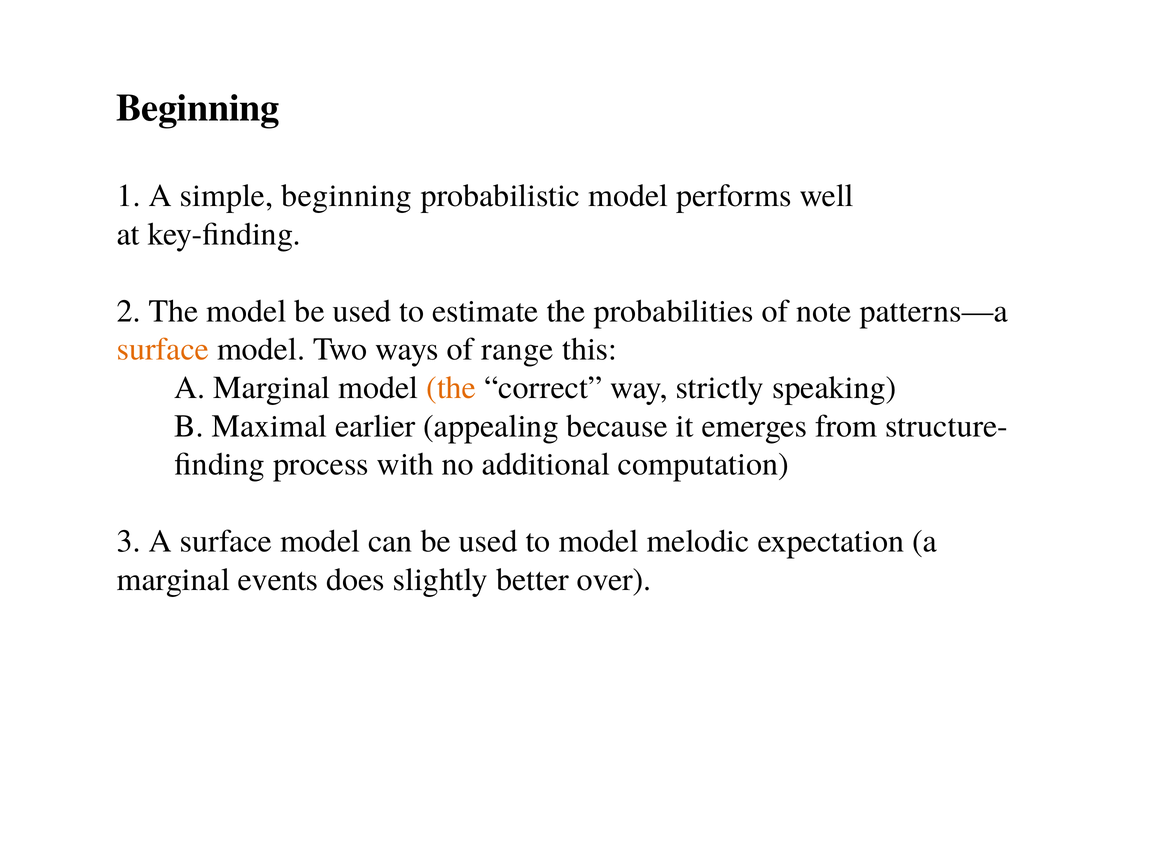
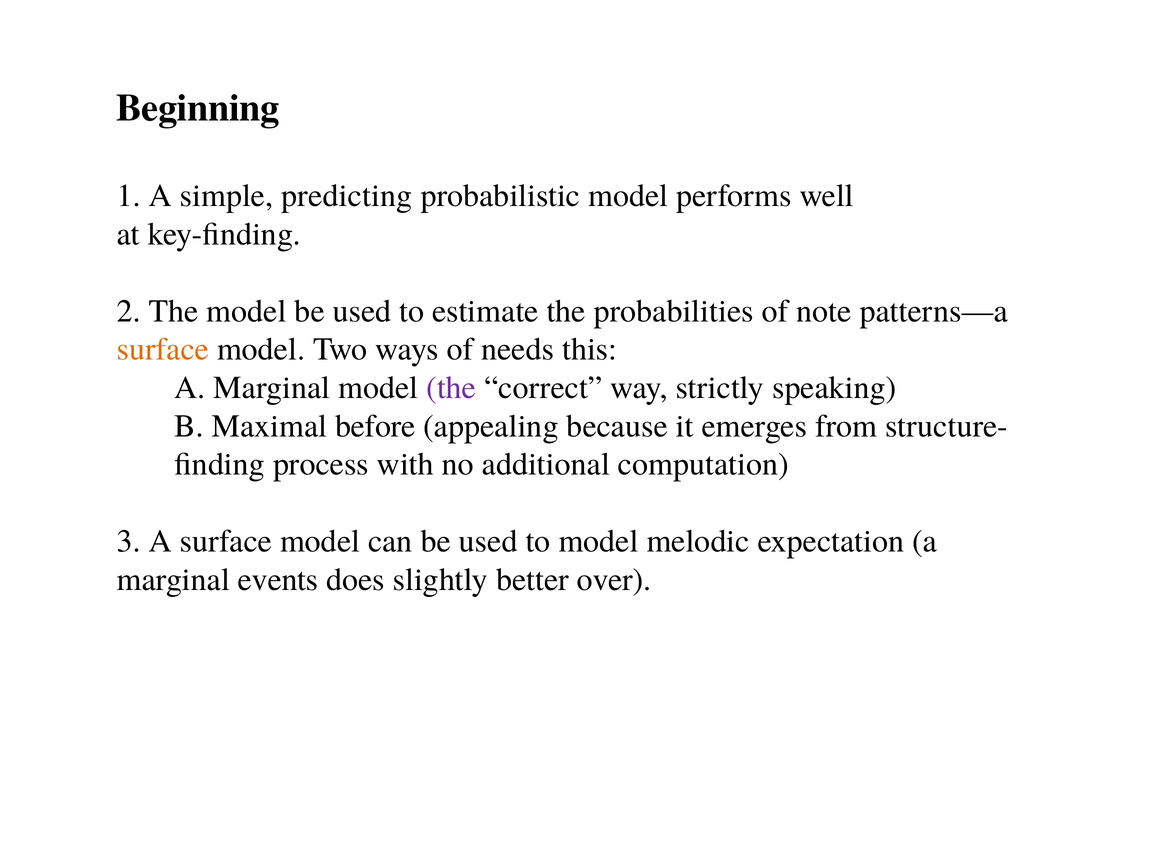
simple beginning: beginning -> predicting
range: range -> needs
the at (451, 388) colour: orange -> purple
earlier: earlier -> before
